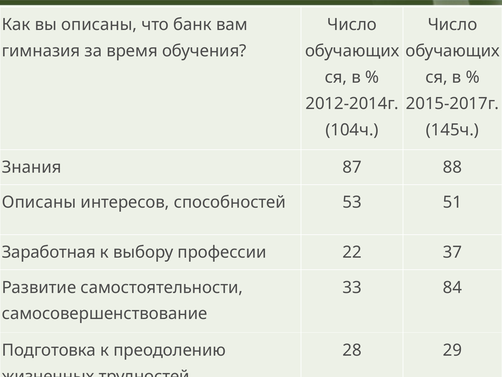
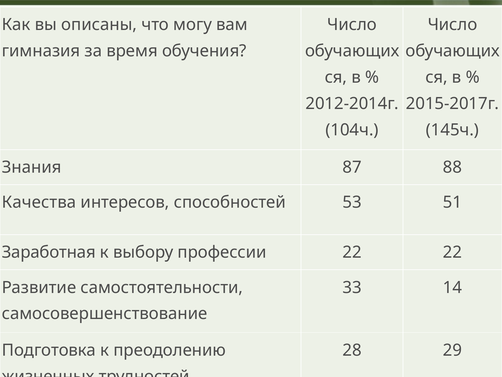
банк: банк -> могу
Описаны at (39, 202): Описаны -> Качества
22 37: 37 -> 22
84: 84 -> 14
